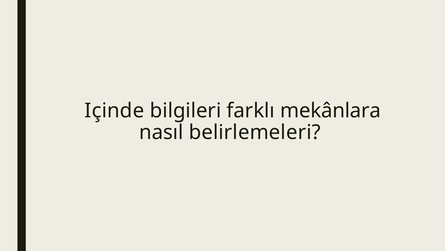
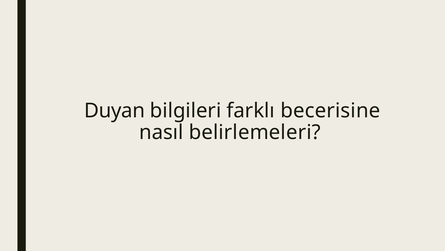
Içinde: Içinde -> Duyan
mekânlara: mekânlara -> becerisine
